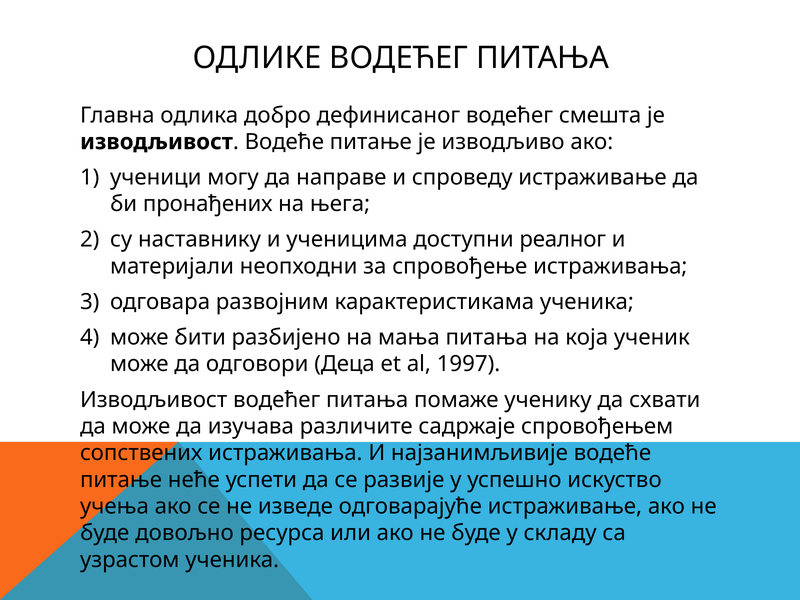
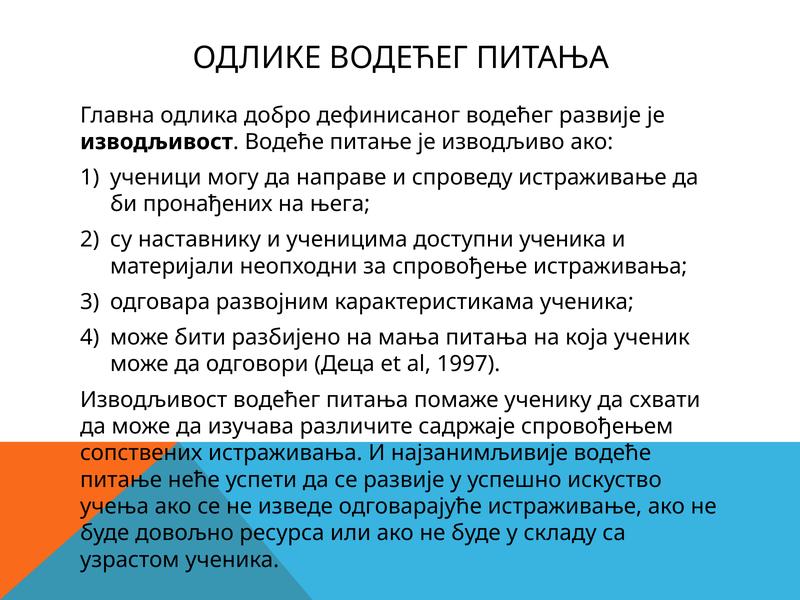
водећег смешта: смешта -> развије
доступни реалног: реалног -> ученика
